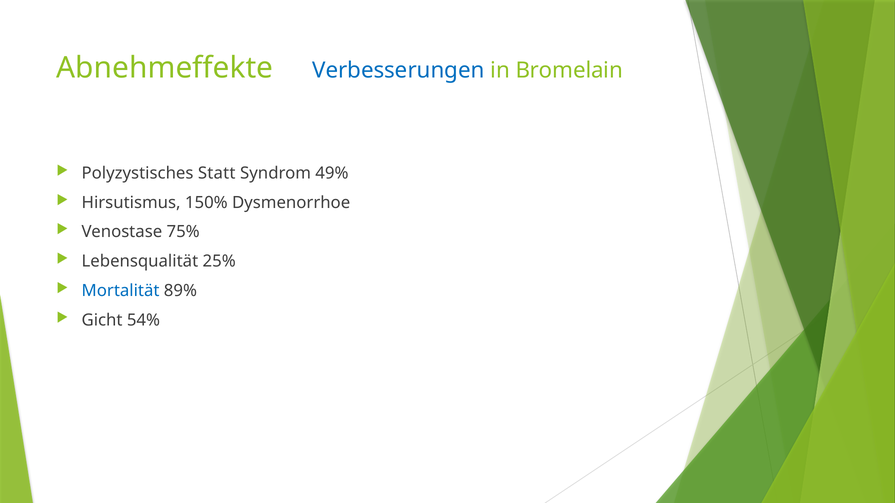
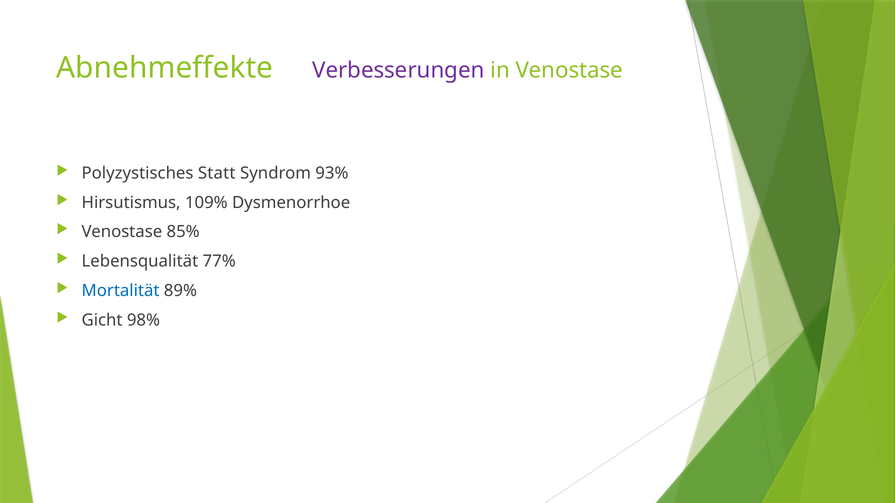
Verbesserungen colour: blue -> purple
in Bromelain: Bromelain -> Venostase
49%: 49% -> 93%
150%: 150% -> 109%
75%: 75% -> 85%
25%: 25% -> 77%
54%: 54% -> 98%
